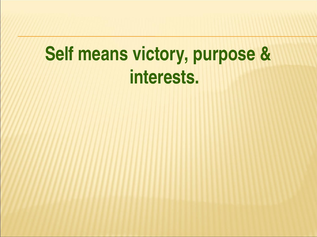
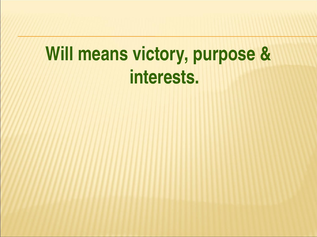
Self: Self -> Will
